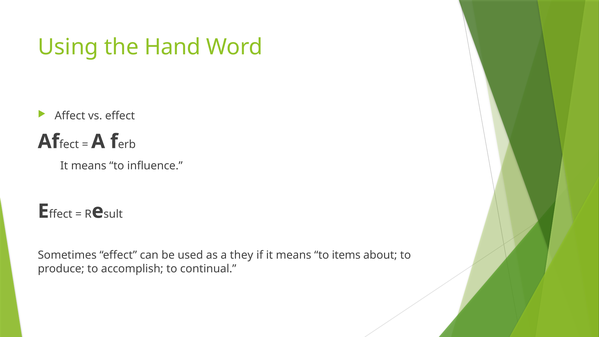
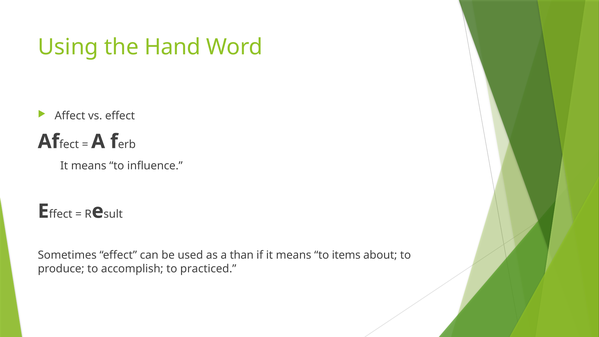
they: they -> than
continual: continual -> practiced
